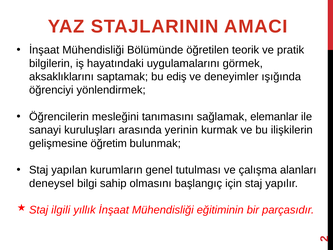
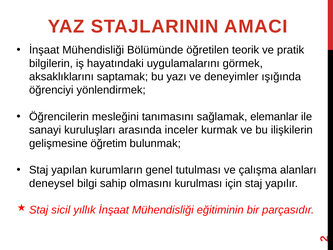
ediş: ediş -> yazı
yerinin: yerinin -> inceler
başlangıç: başlangıç -> kurulması
ilgili: ilgili -> sicil
